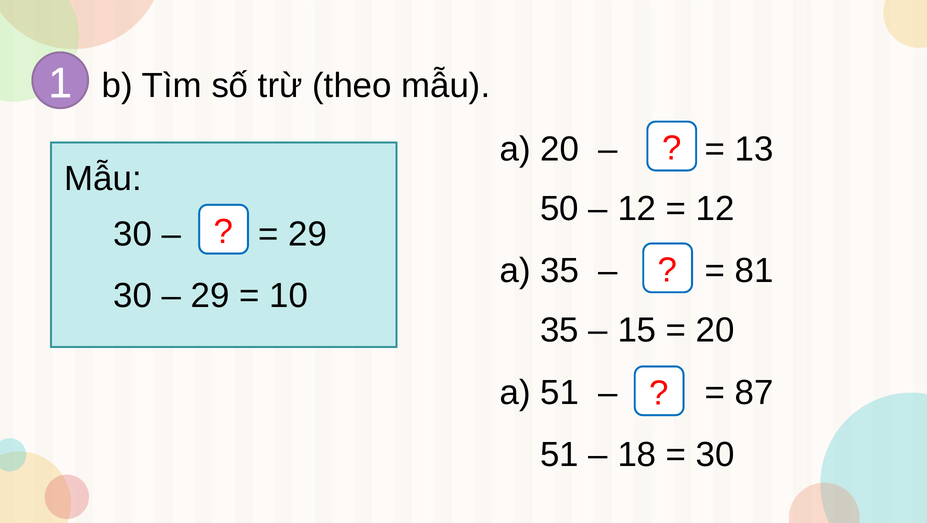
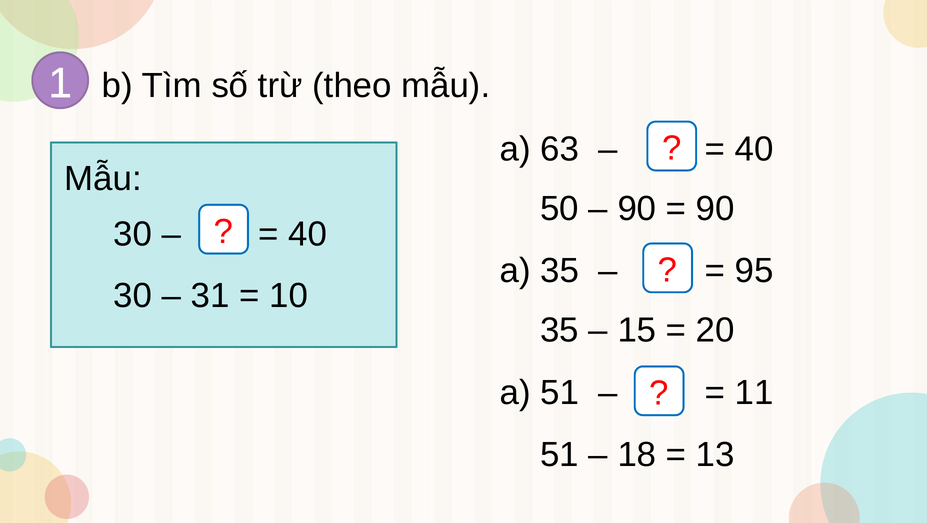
a 20: 20 -> 63
13 at (754, 149): 13 -> 40
12 at (637, 208): 12 -> 90
12 at (715, 208): 12 -> 90
29 at (308, 234): 29 -> 40
81: 81 -> 95
29 at (210, 295): 29 -> 31
87: 87 -> 11
30 at (715, 455): 30 -> 13
